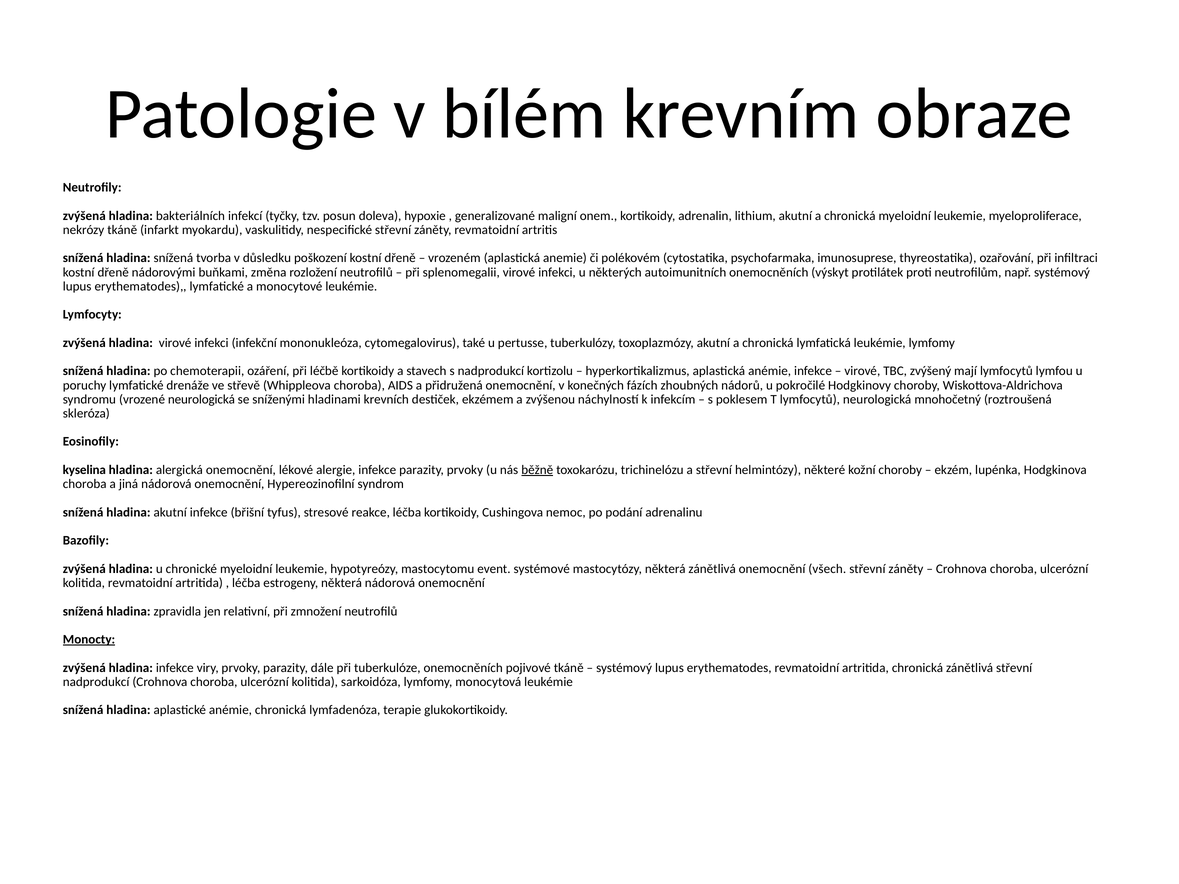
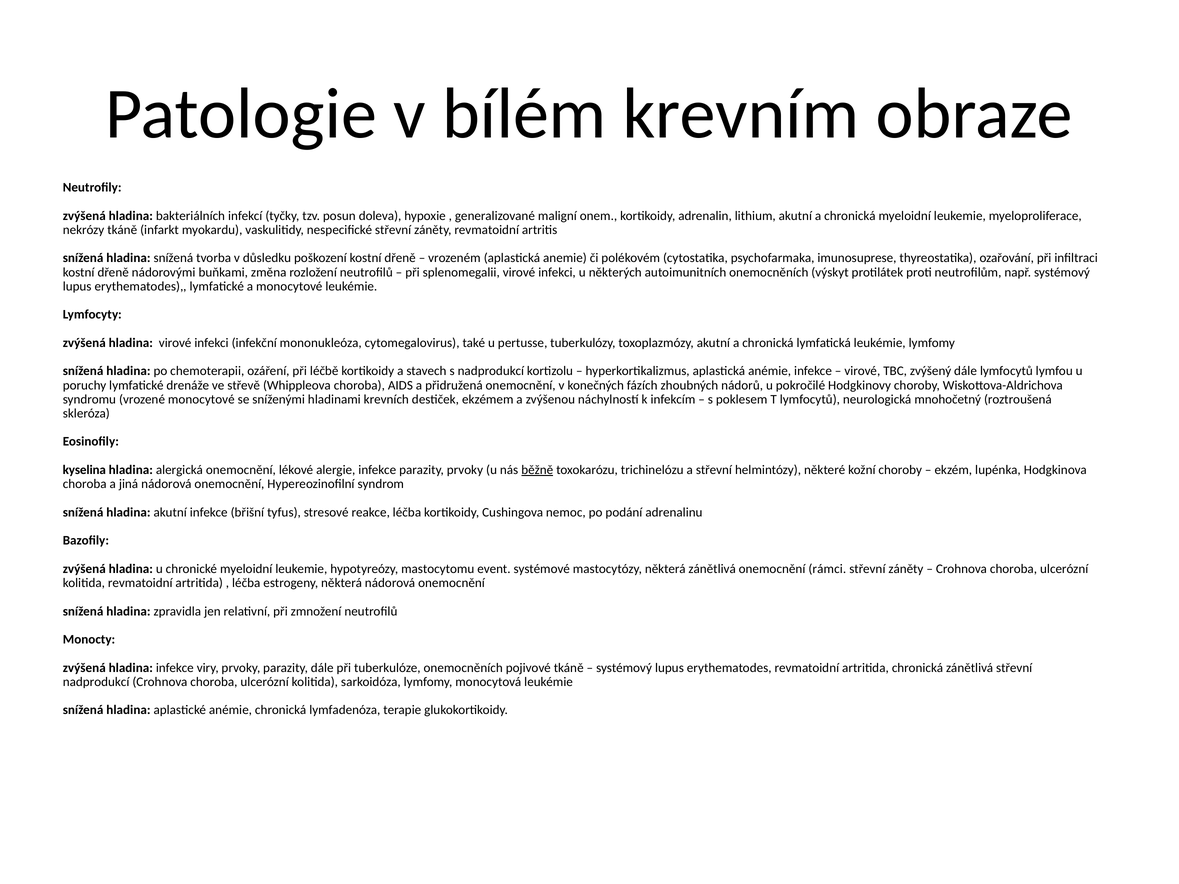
zvýšený mají: mají -> dále
vrozené neurologická: neurologická -> monocytové
všech: všech -> rámci
Monocty underline: present -> none
